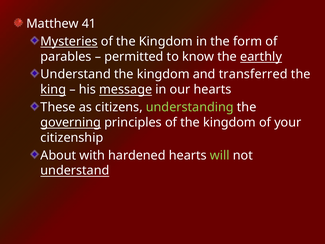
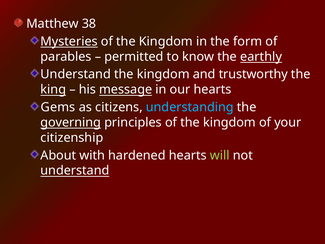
41: 41 -> 38
transferred: transferred -> trustworthy
These: These -> Gems
understanding colour: light green -> light blue
